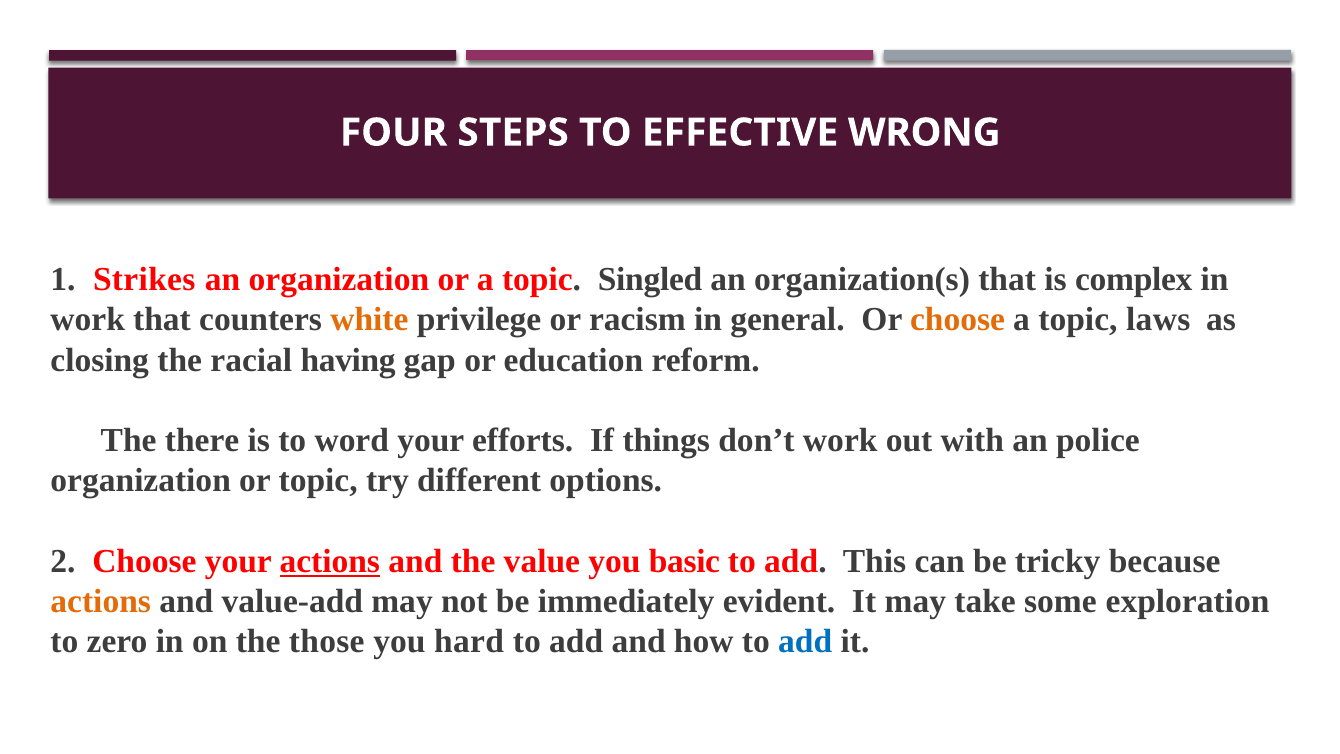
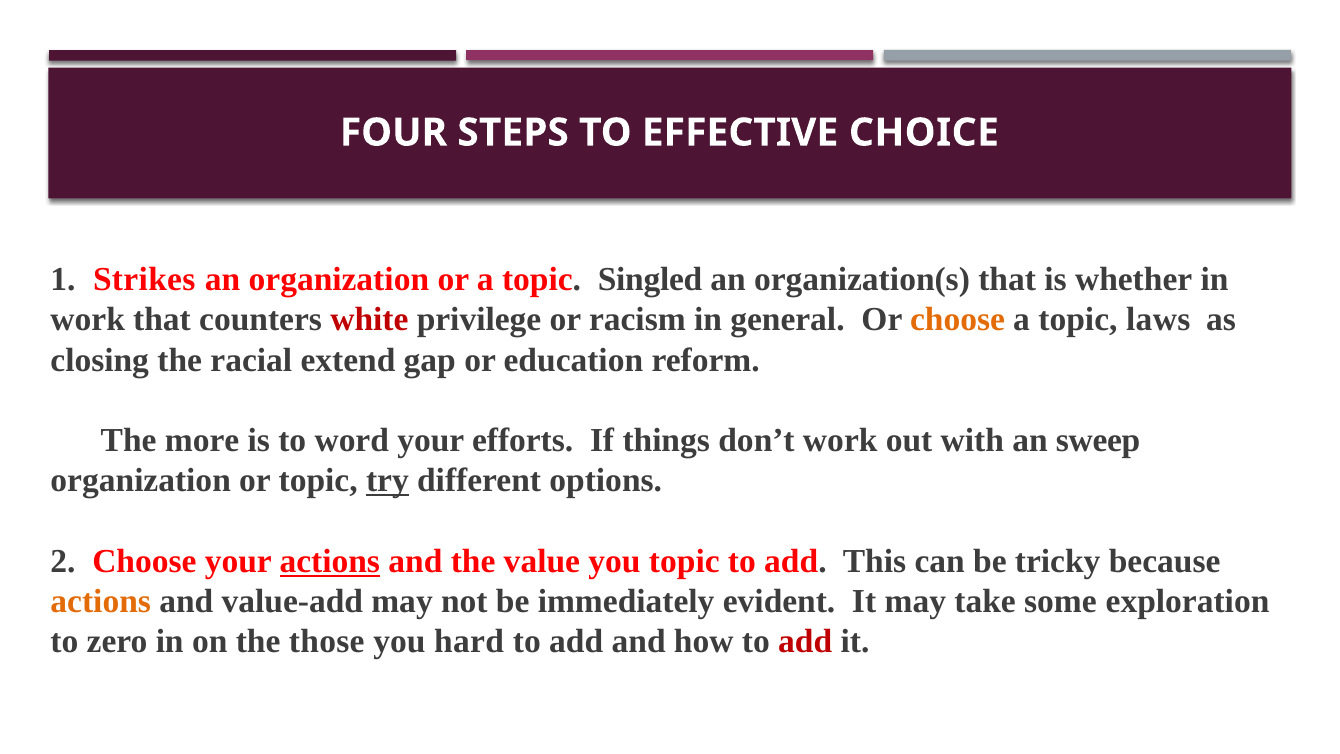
WRONG: WRONG -> CHOICE
complex: complex -> whether
white colour: orange -> red
having: having -> extend
there: there -> more
police: police -> sweep
try underline: none -> present
you basic: basic -> topic
add at (805, 641) colour: blue -> red
